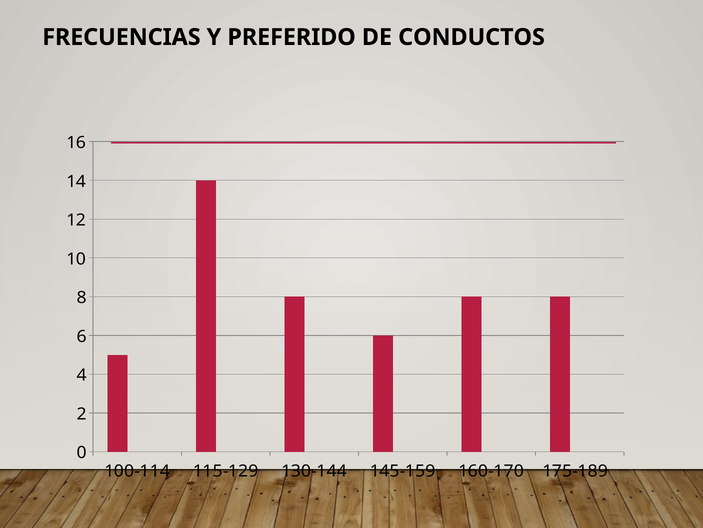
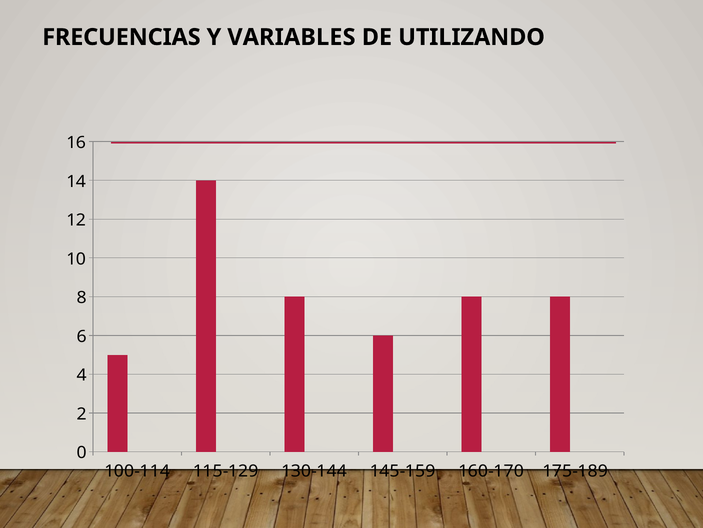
PREFERIDO: PREFERIDO -> VARIABLES
CONDUCTOS: CONDUCTOS -> UTILIZANDO
